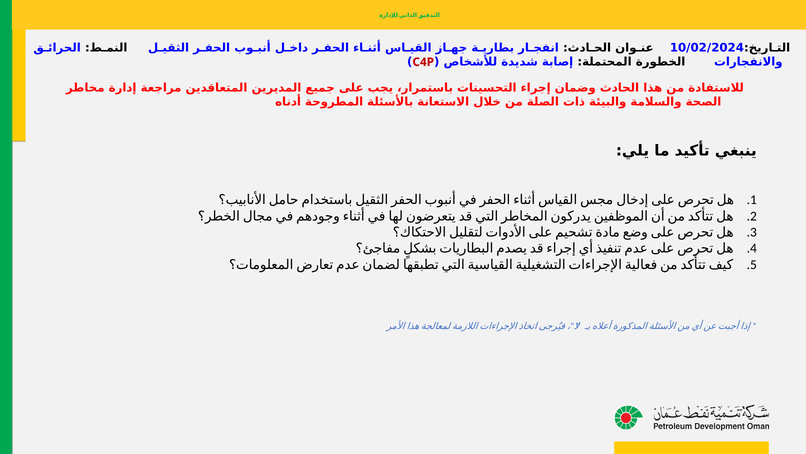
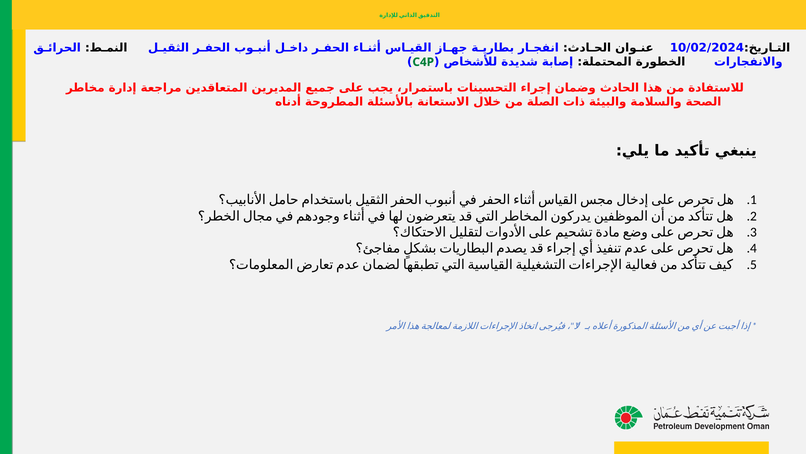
C4P colour: red -> green
